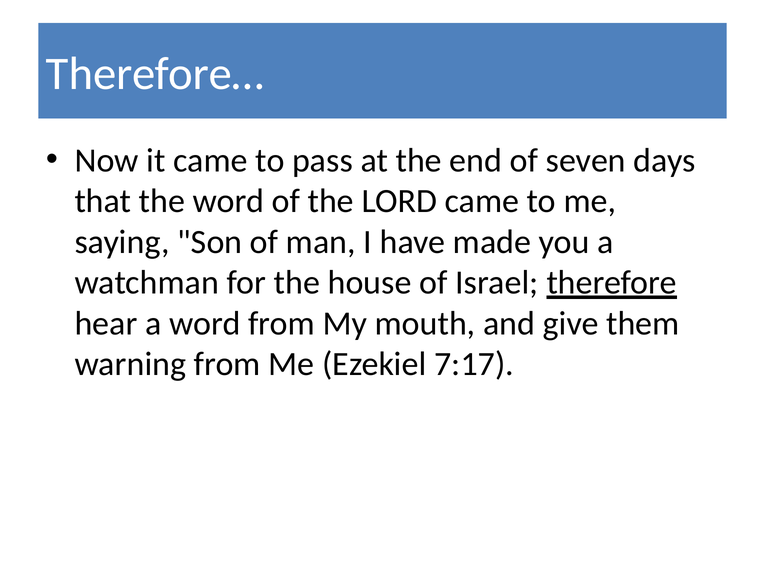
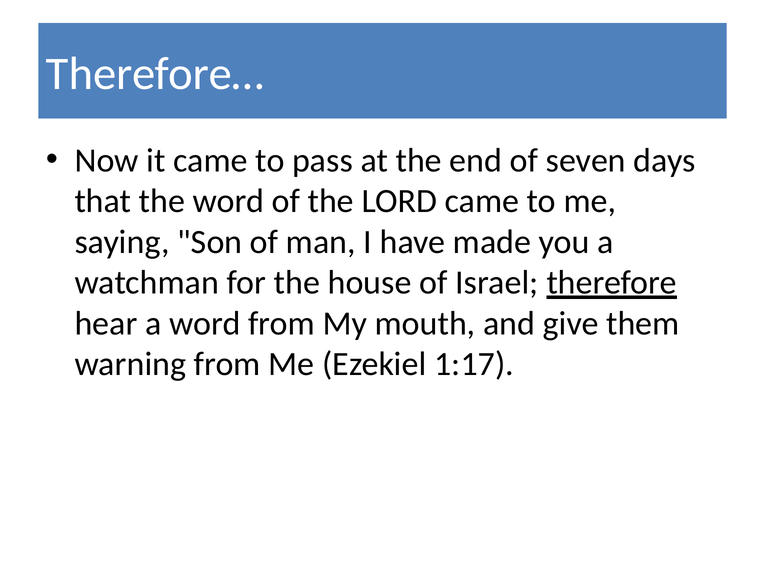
7:17: 7:17 -> 1:17
